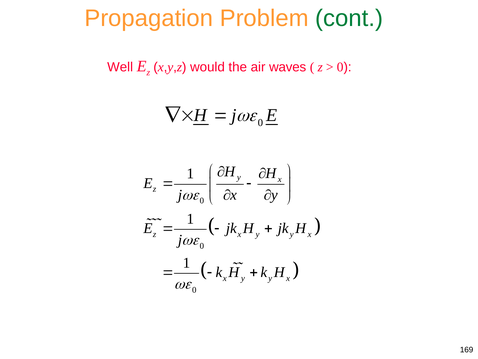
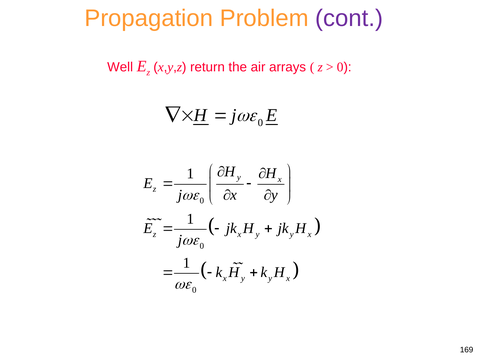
cont colour: green -> purple
would: would -> return
waves: waves -> arrays
